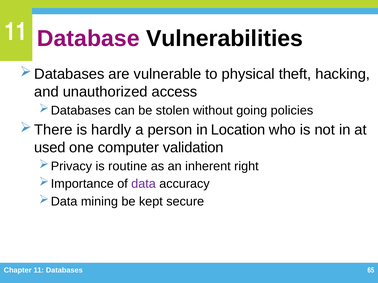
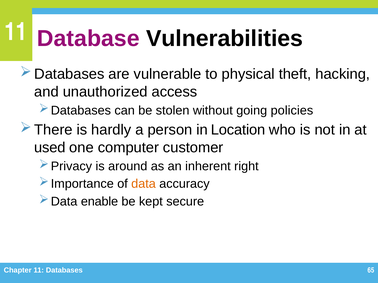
validation: validation -> customer
routine: routine -> around
data colour: purple -> orange
mining: mining -> enable
